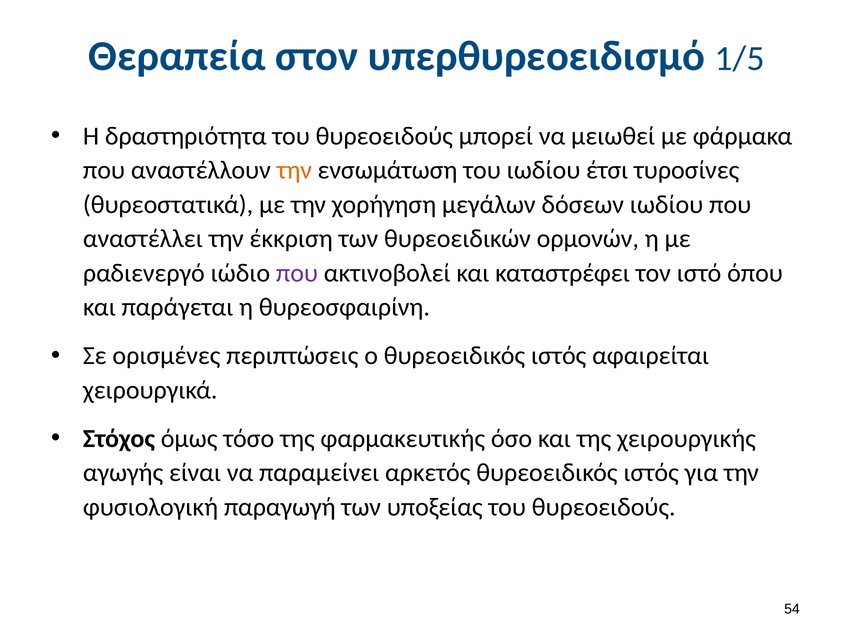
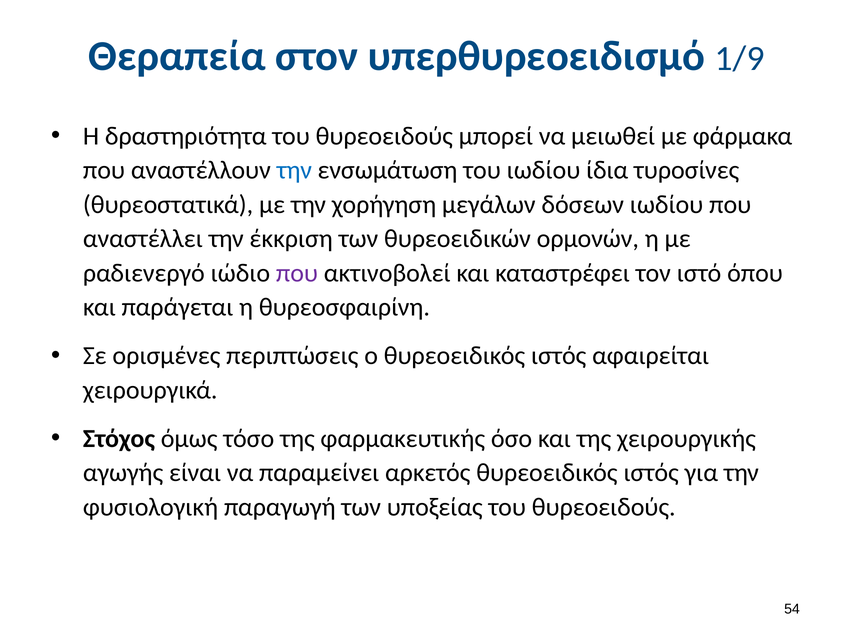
1/5: 1/5 -> 1/9
την at (294, 170) colour: orange -> blue
έτσι: έτσι -> ίδια
